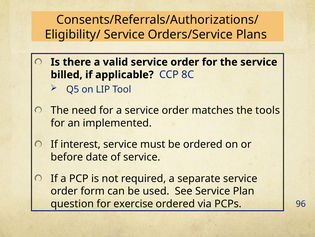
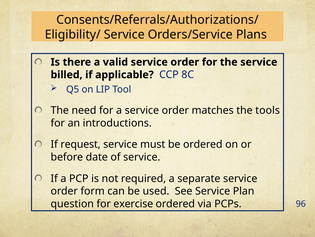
implemented: implemented -> introductions
interest: interest -> request
